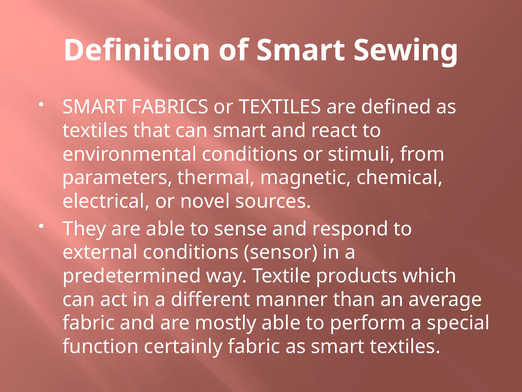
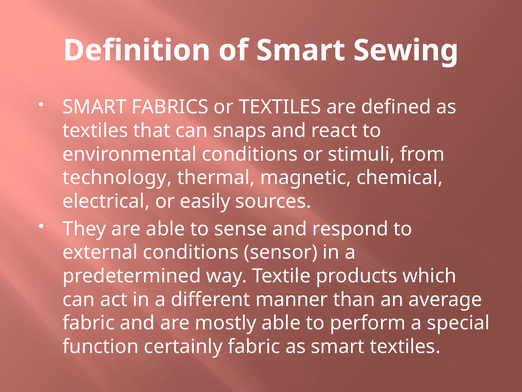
can smart: smart -> snaps
parameters: parameters -> technology
novel: novel -> easily
